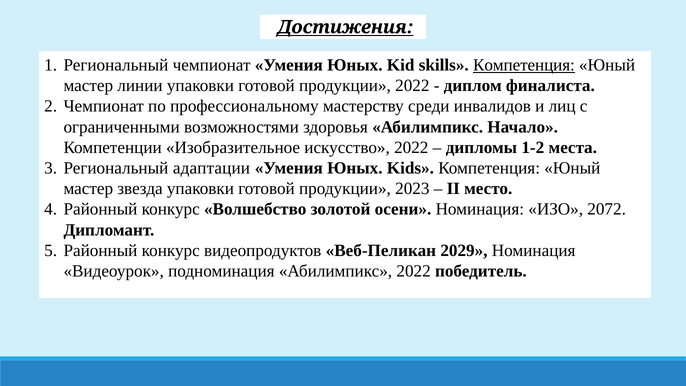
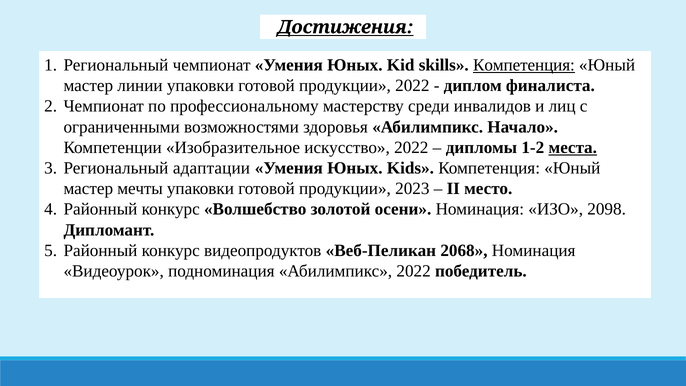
места underline: none -> present
звезда: звезда -> мечты
2072: 2072 -> 2098
2029: 2029 -> 2068
